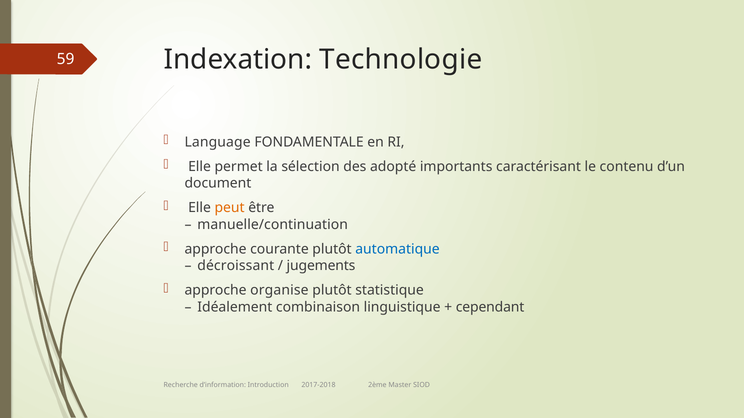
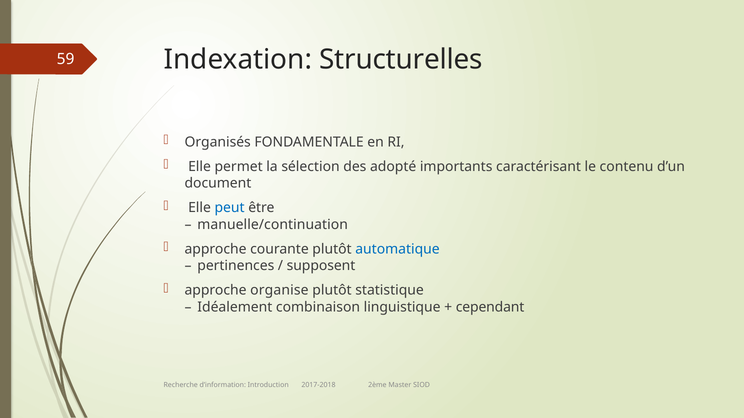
Technologie: Technologie -> Structurelles
Language: Language -> Organisés
peut colour: orange -> blue
décroissant: décroissant -> pertinences
jugements: jugements -> supposent
